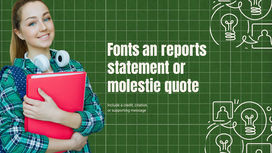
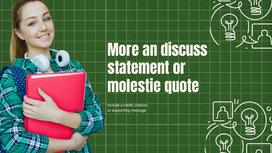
Fonts: Fonts -> More
reports: reports -> discuss
